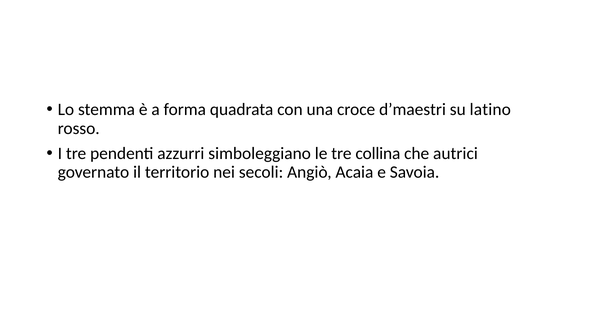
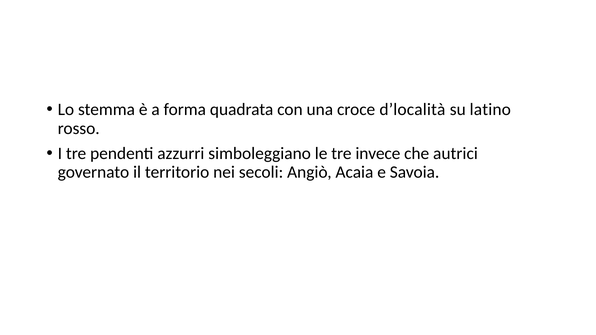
d’maestri: d’maestri -> d’località
collina: collina -> invece
